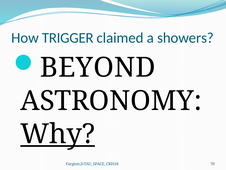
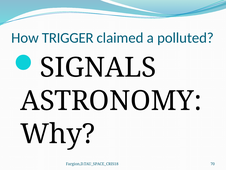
showers: showers -> polluted
BEYOND: BEYOND -> SIGNALS
Why underline: present -> none
